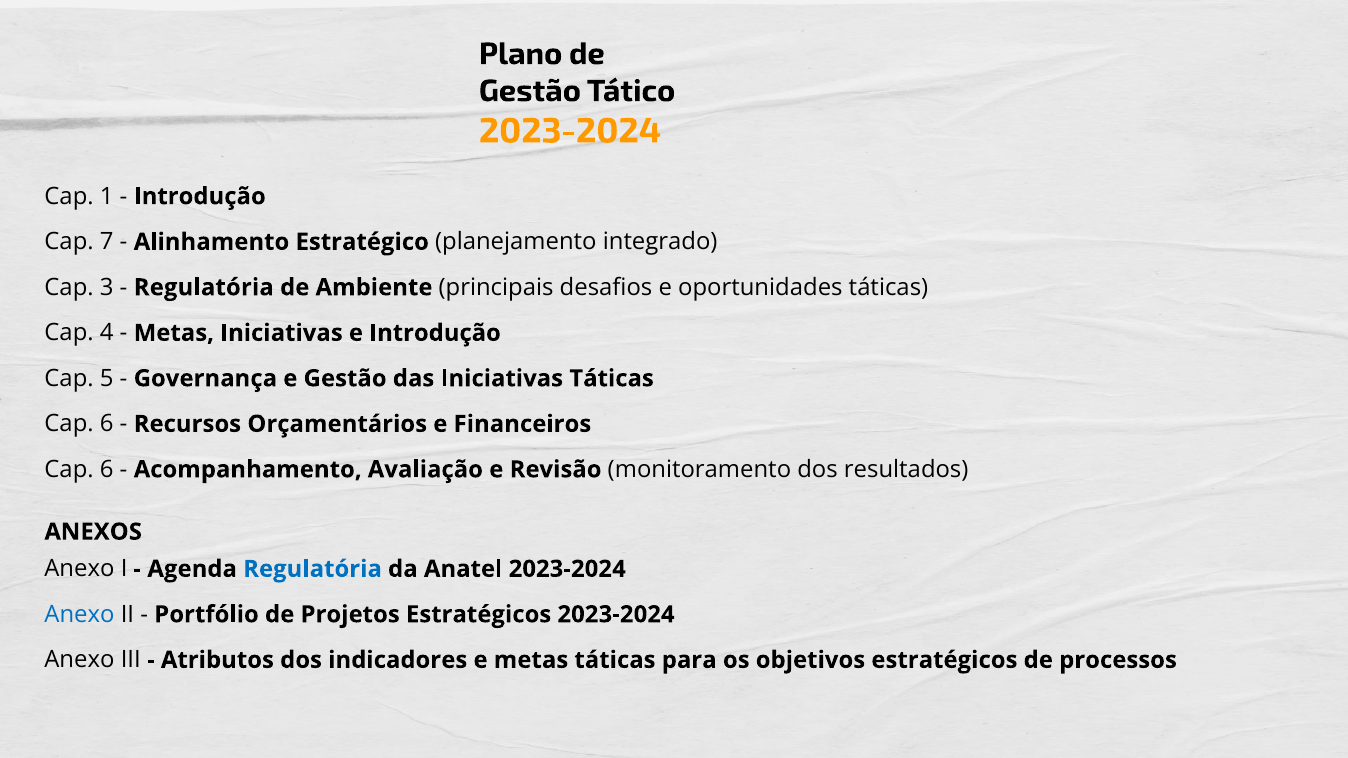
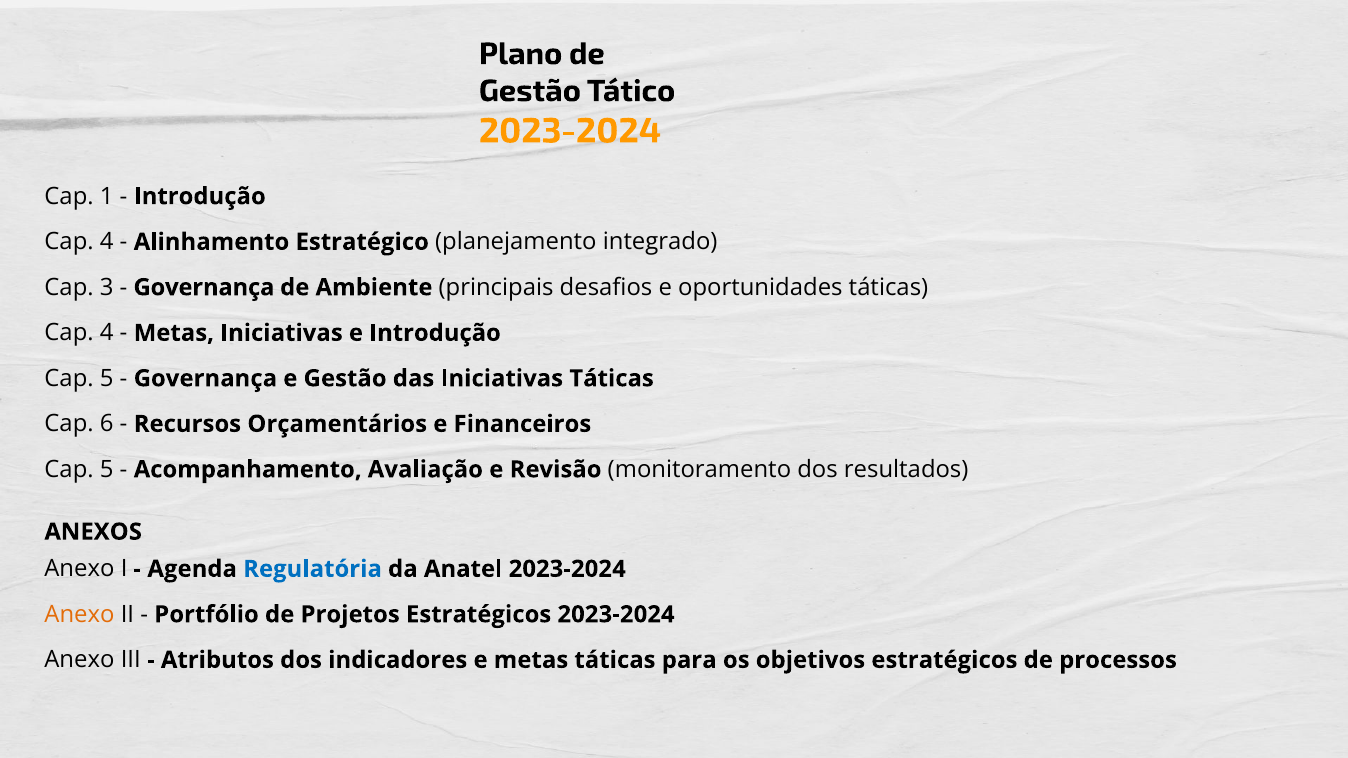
7 at (107, 242): 7 -> 4
Regulatória at (204, 287): Regulatória -> Governança
6 at (107, 470): 6 -> 5
Anexo at (79, 615) colour: blue -> orange
